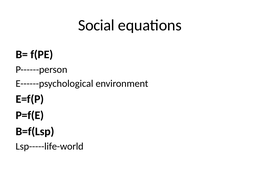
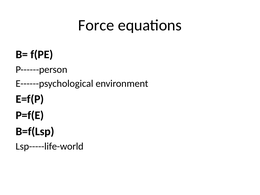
Social: Social -> Force
